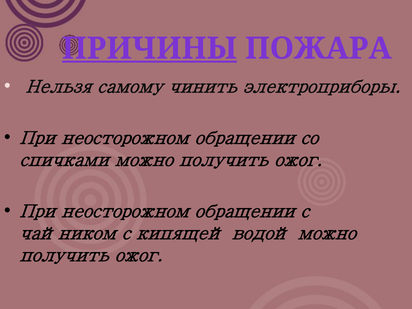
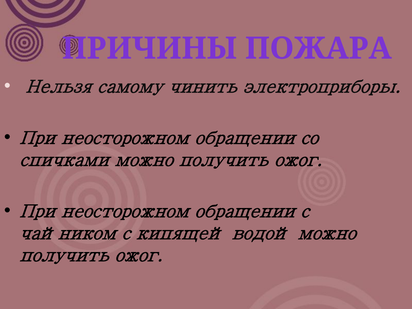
ПРИЧИНЫ underline: present -> none
